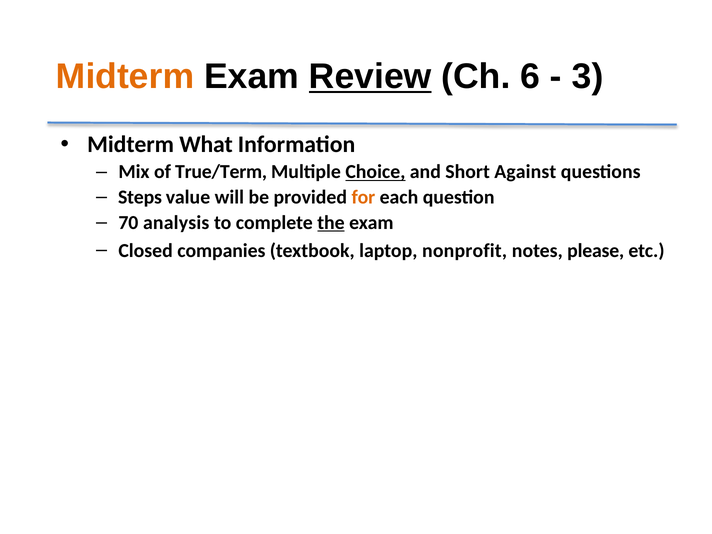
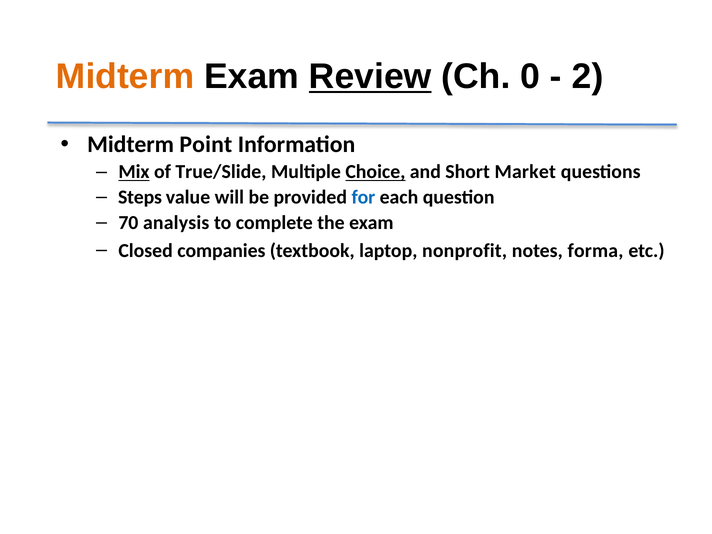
6: 6 -> 0
3: 3 -> 2
What: What -> Point
Mix underline: none -> present
True/Term: True/Term -> True/Slide
Against: Against -> Market
for colour: orange -> blue
the underline: present -> none
please: please -> forma
